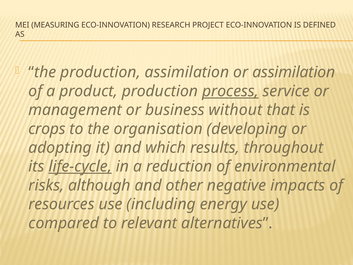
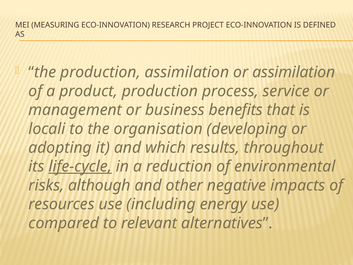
process underline: present -> none
without: without -> benefits
crops: crops -> locali
